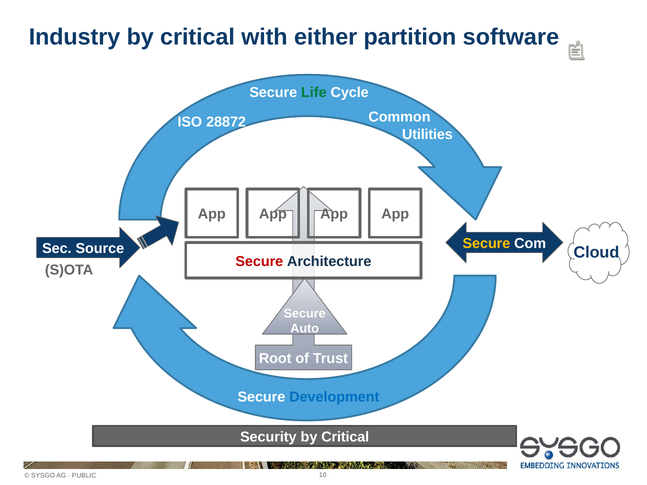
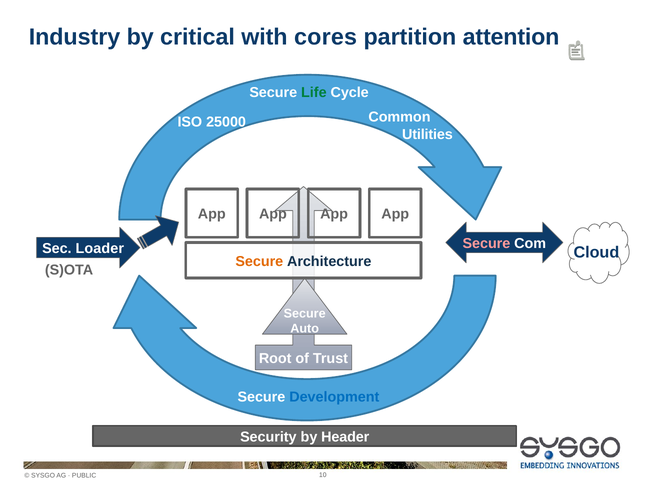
either: either -> cores
software: software -> attention
28872: 28872 -> 25000
Secure at (486, 244) colour: yellow -> pink
Source: Source -> Loader
Secure at (259, 261) colour: red -> orange
Security by Critical: Critical -> Header
